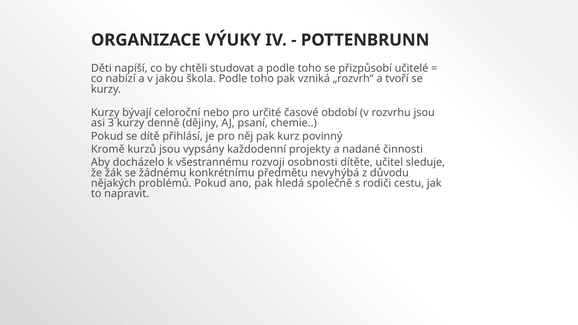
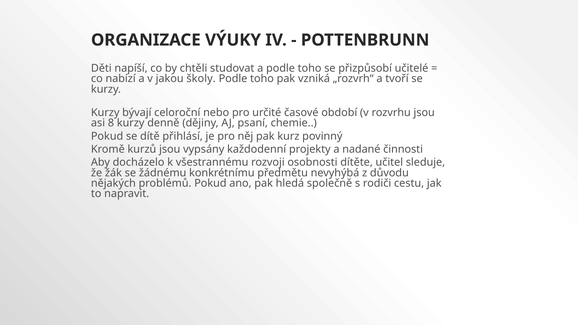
škola: škola -> školy
3: 3 -> 8
